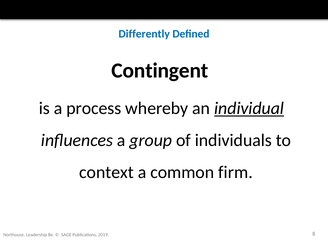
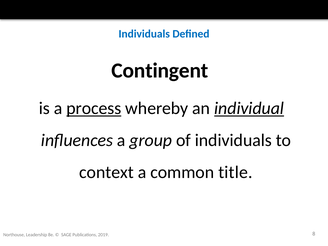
Differently at (144, 34): Differently -> Individuals
process underline: none -> present
firm: firm -> title
